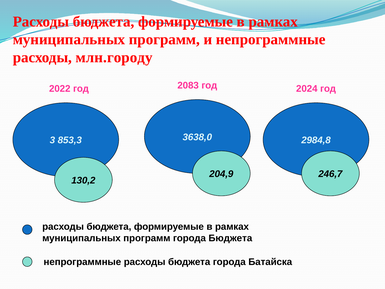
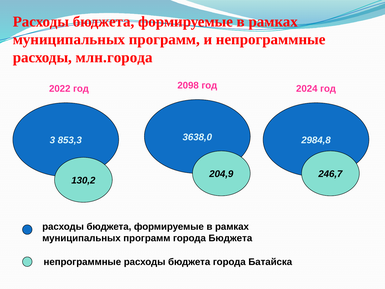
млн.городу: млн.городу -> млн.города
2083: 2083 -> 2098
